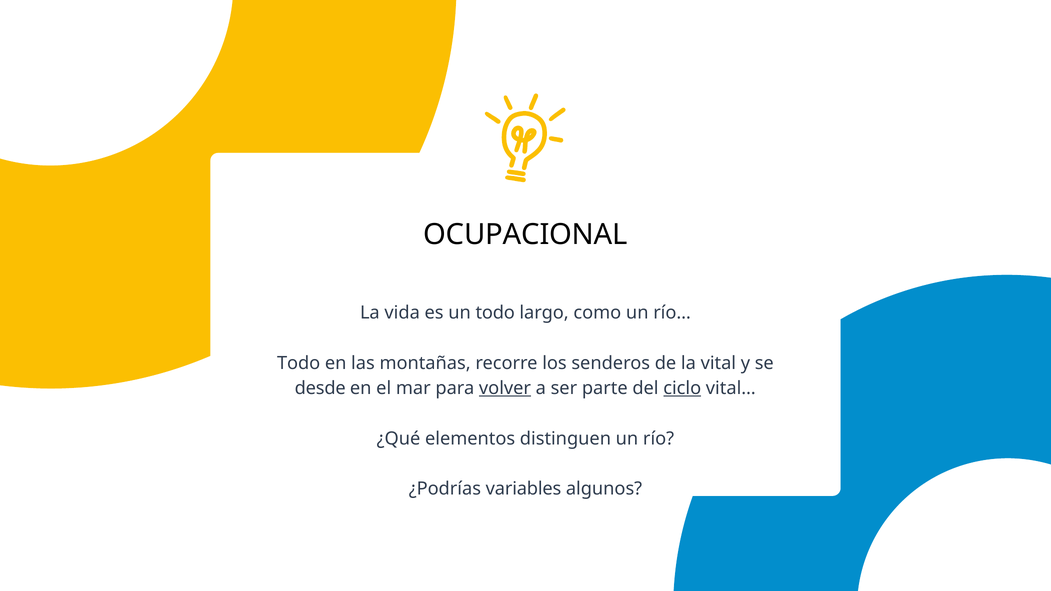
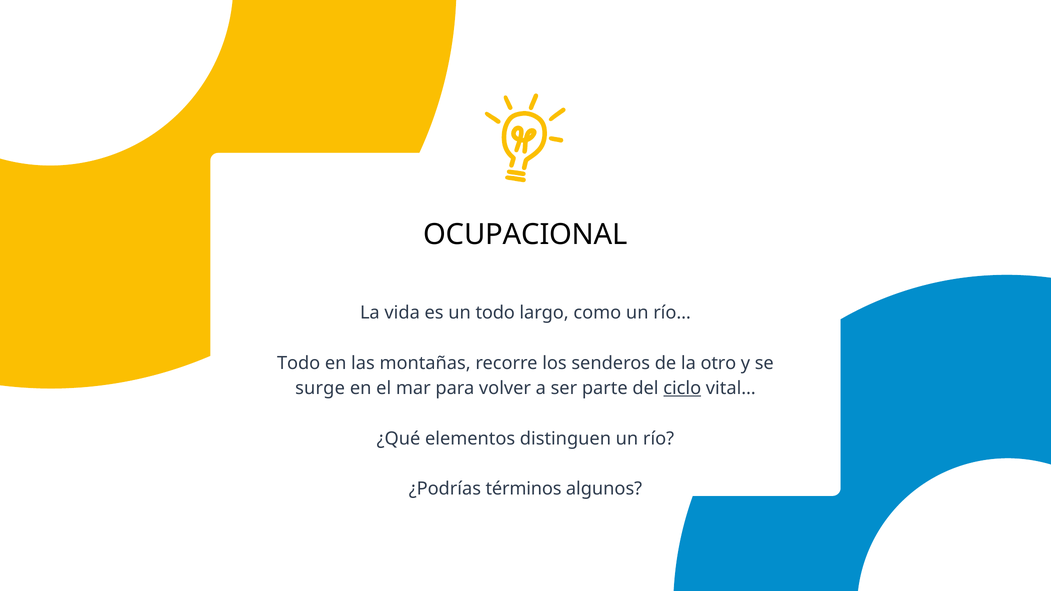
vital: vital -> otro
desde: desde -> surge
volver underline: present -> none
variables: variables -> términos
